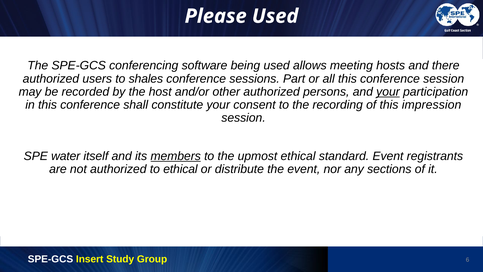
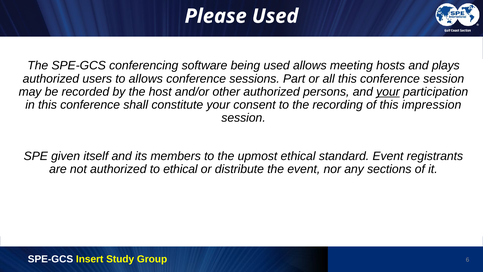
there: there -> plays
to shales: shales -> allows
water: water -> given
members underline: present -> none
